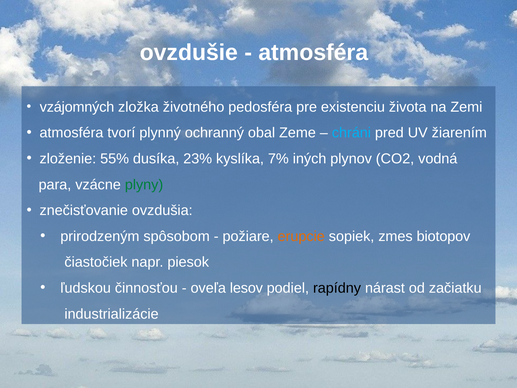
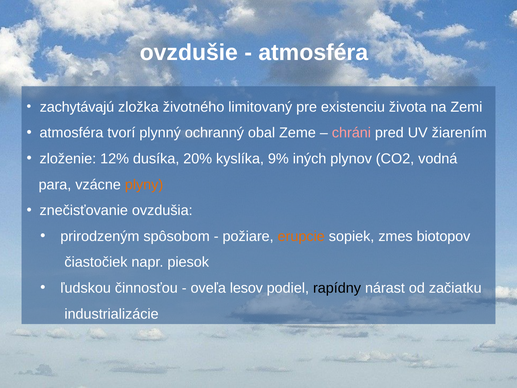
vzájomných: vzájomných -> zachytávajú
pedosféra: pedosféra -> limitovaný
chráni colour: light blue -> pink
55%: 55% -> 12%
23%: 23% -> 20%
7%: 7% -> 9%
plyny colour: green -> orange
